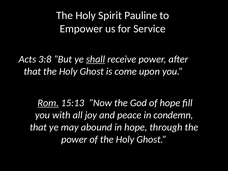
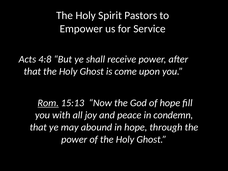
Pauline: Pauline -> Pastors
3:8: 3:8 -> 4:8
shall underline: present -> none
